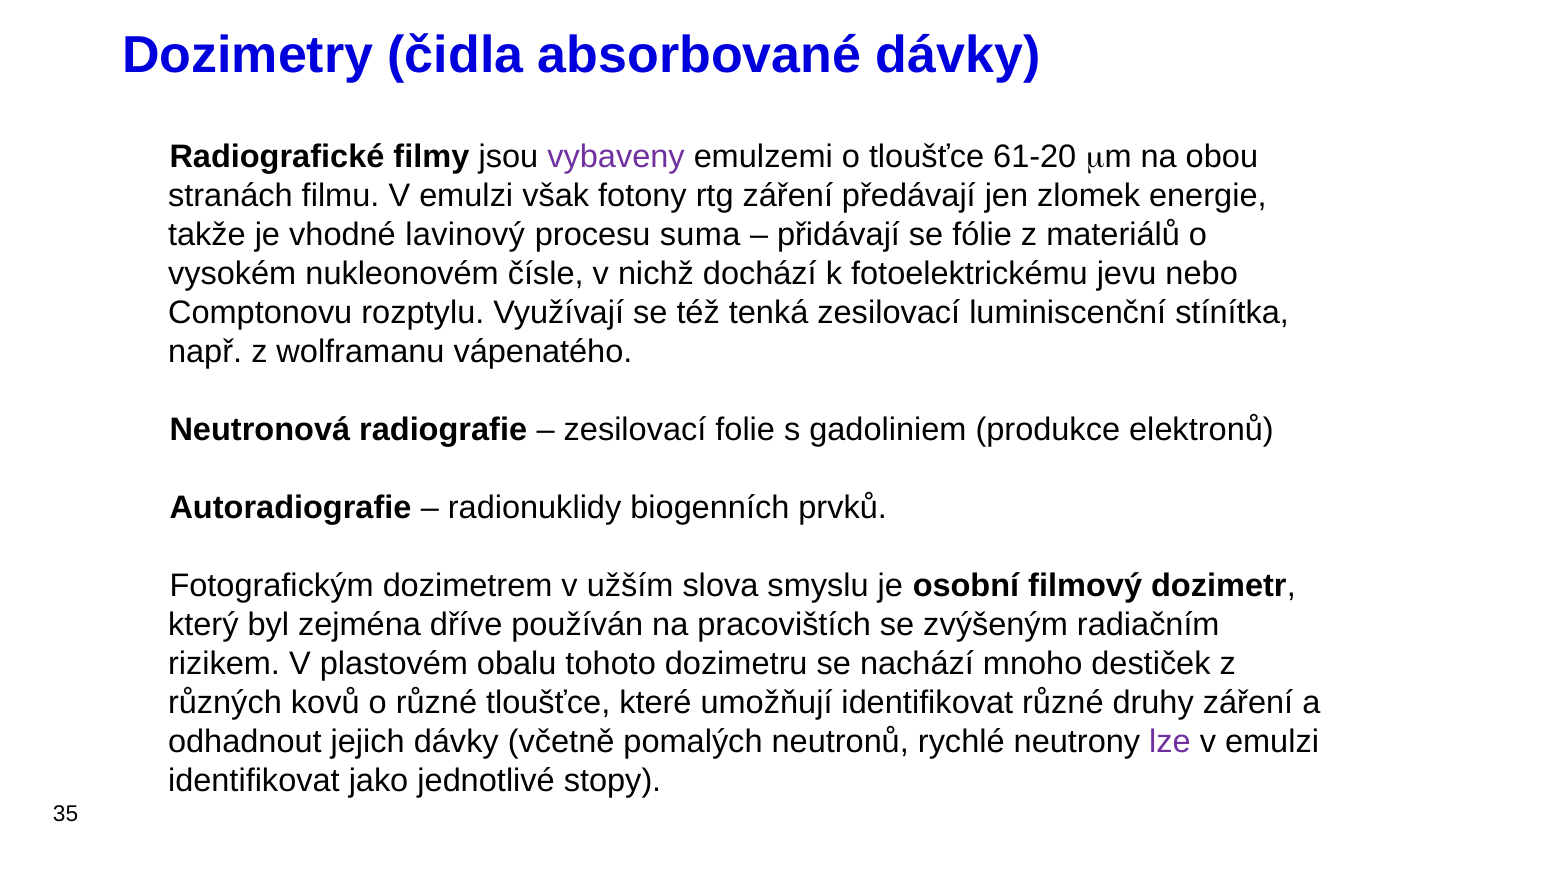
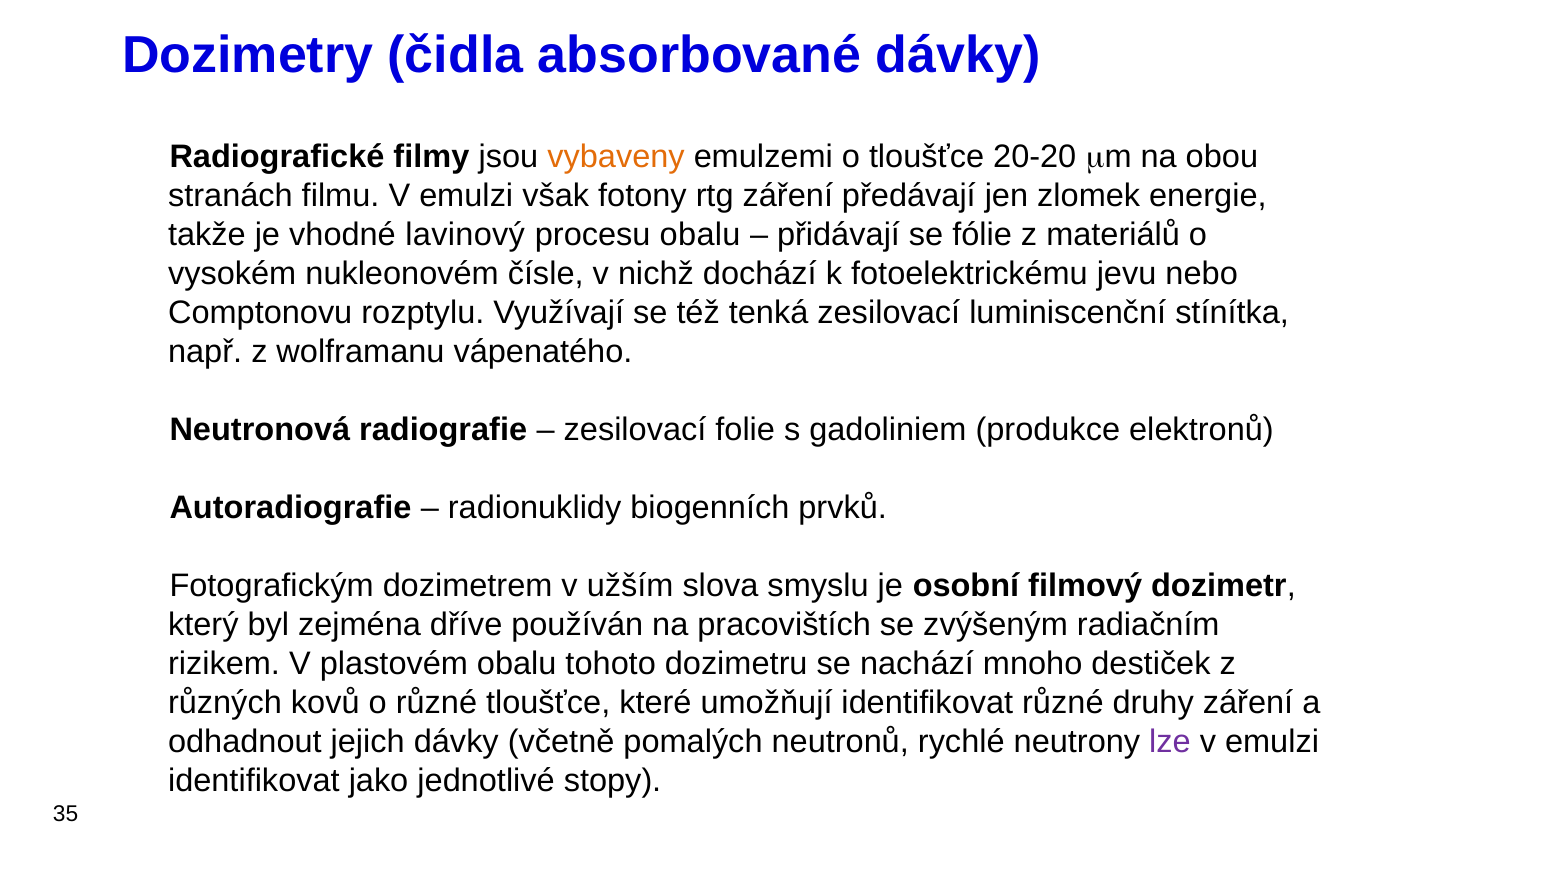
vybaveny colour: purple -> orange
61-20: 61-20 -> 20-20
procesu suma: suma -> obalu
